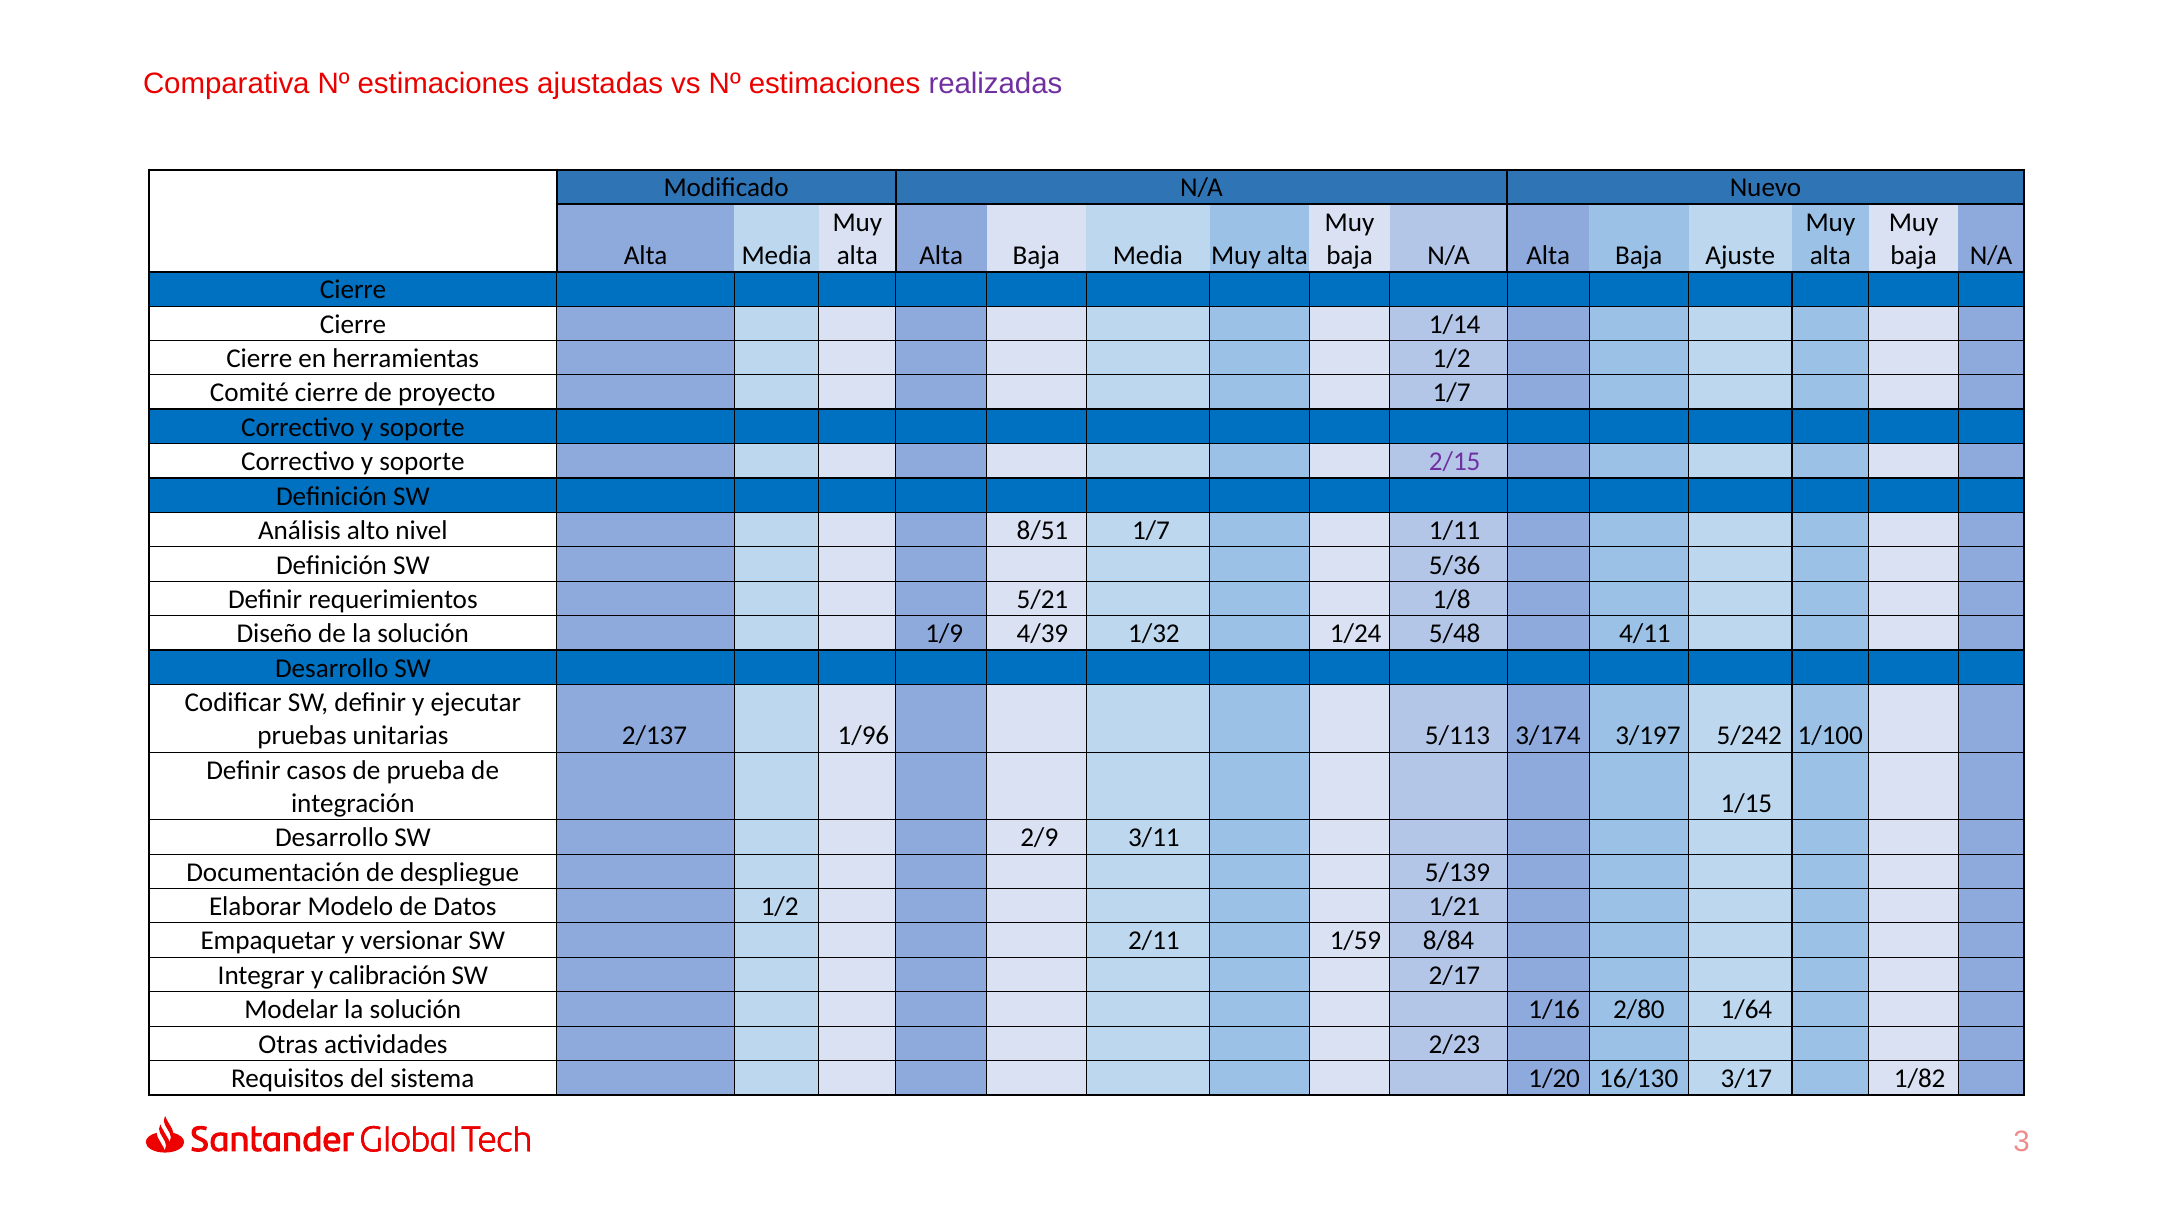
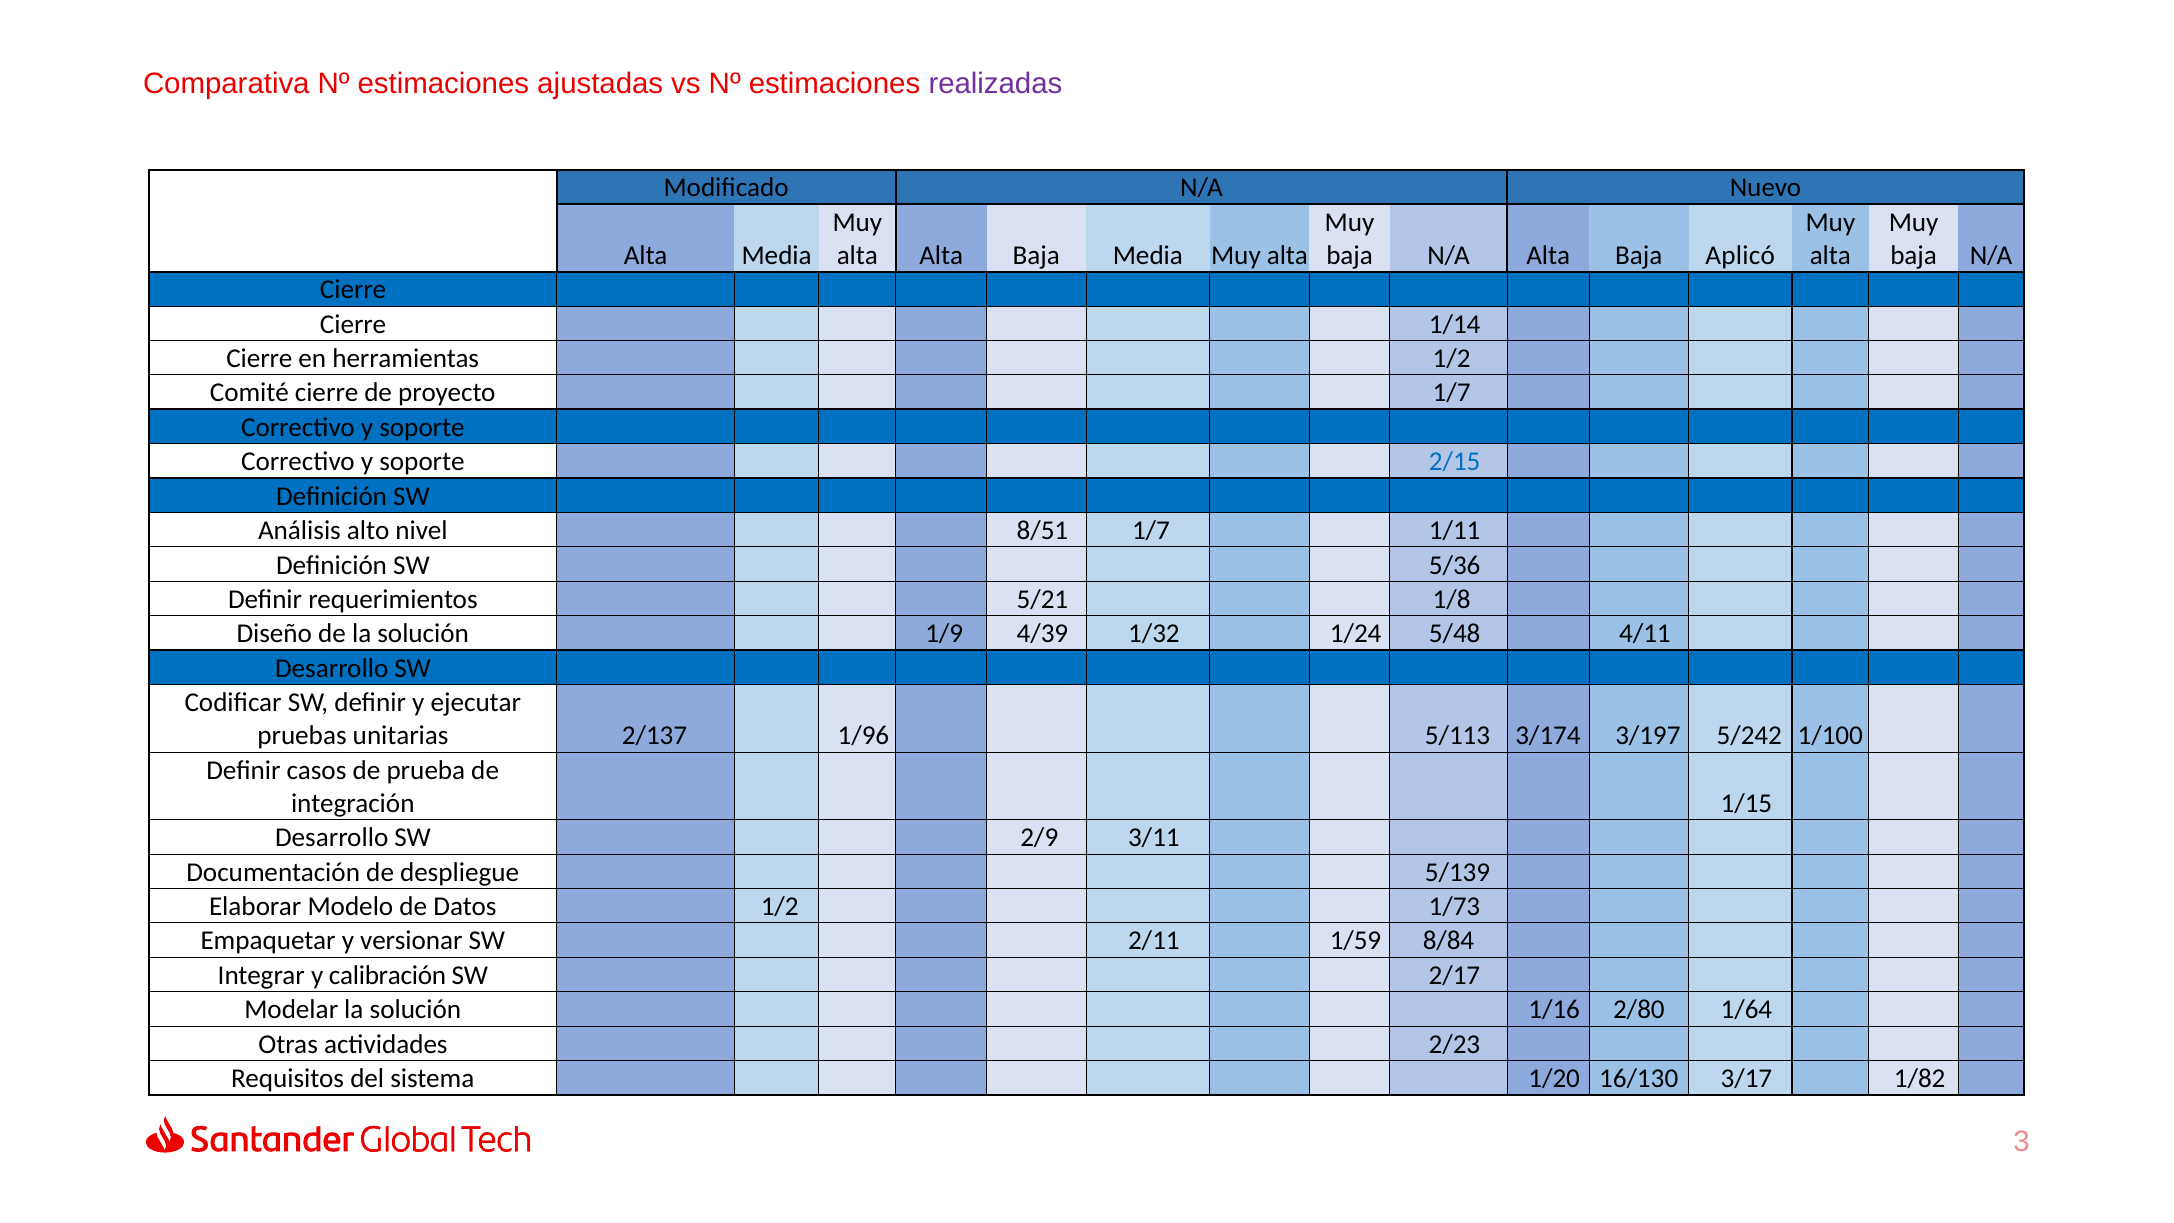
Ajuste: Ajuste -> Aplicó
2/15 colour: purple -> blue
1/21: 1/21 -> 1/73
